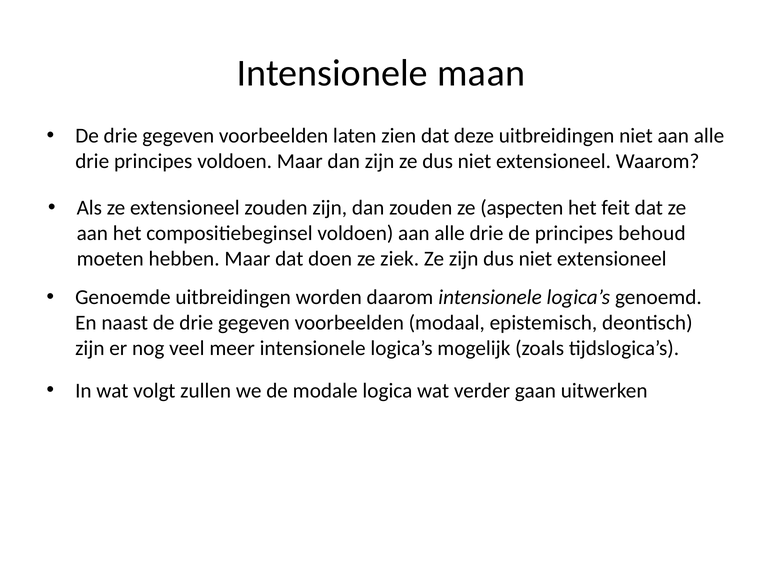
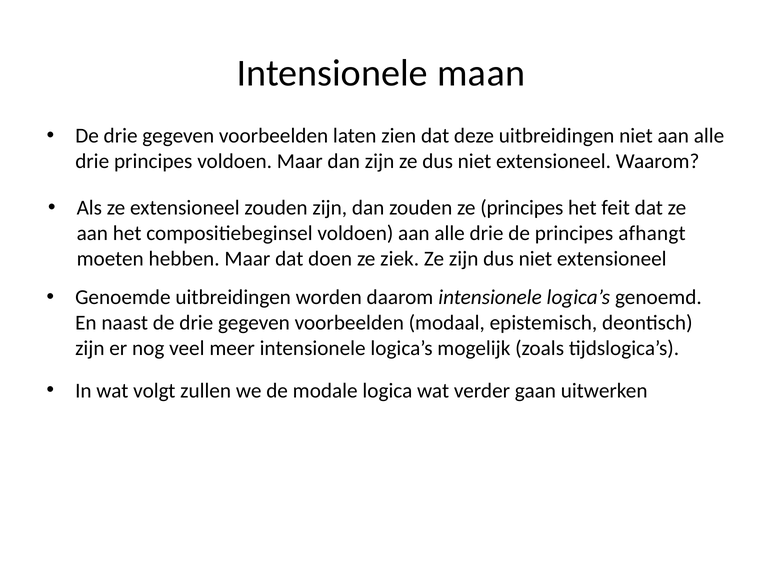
ze aspecten: aspecten -> principes
behoud: behoud -> afhangt
